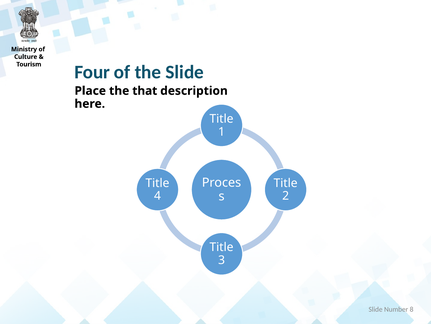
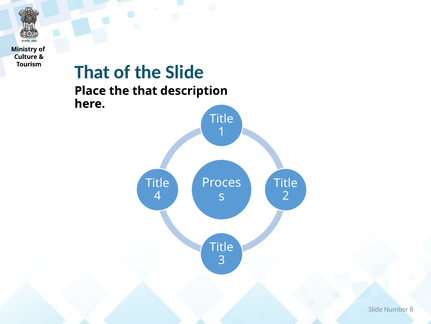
Four at (92, 72): Four -> That
